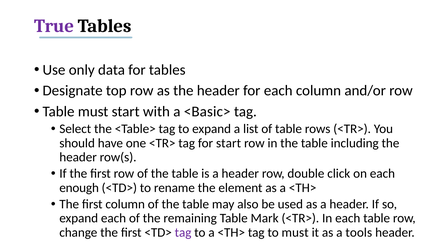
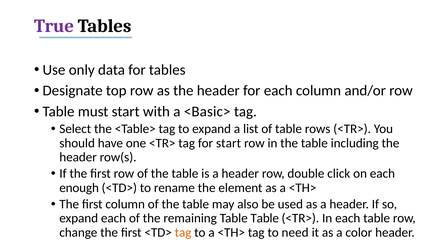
Table Mark: Mark -> Table
tag at (183, 232) colour: purple -> orange
to must: must -> need
tools: tools -> color
